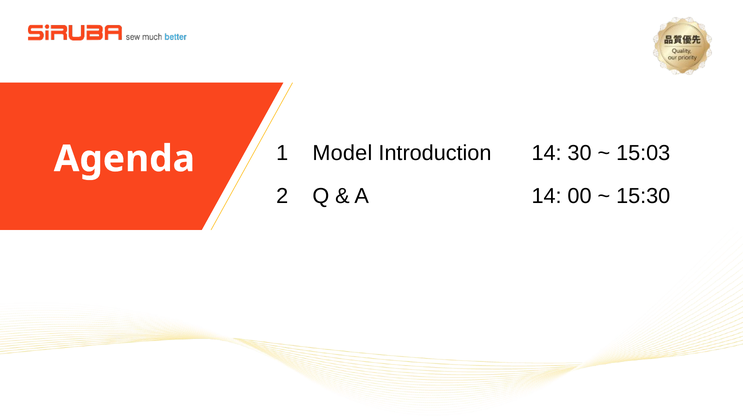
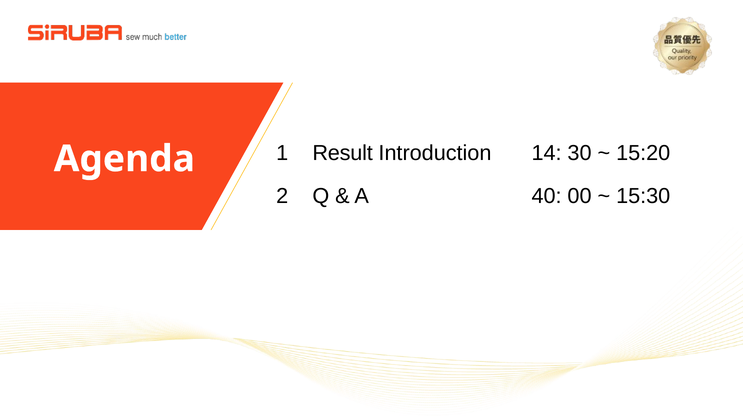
Model: Model -> Result
15:03: 15:03 -> 15:20
A 14: 14 -> 40
